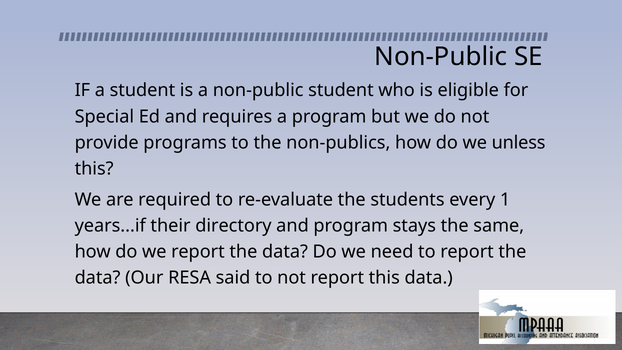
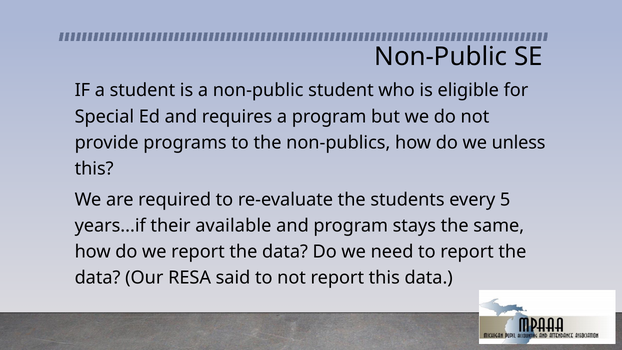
1: 1 -> 5
directory: directory -> available
